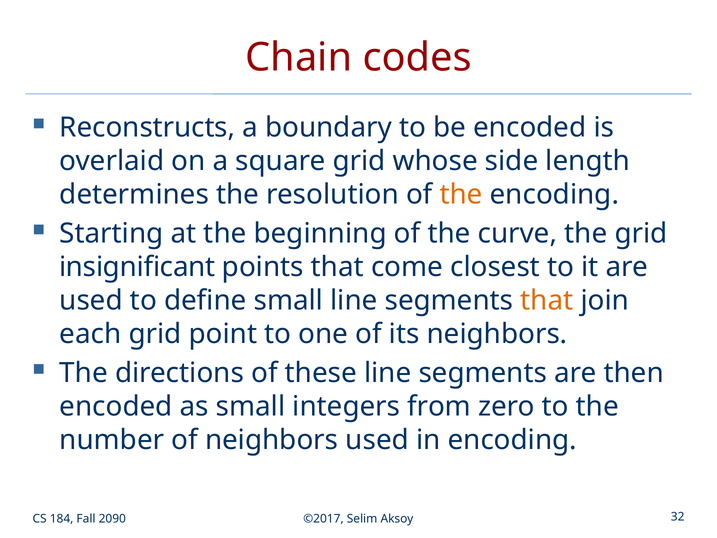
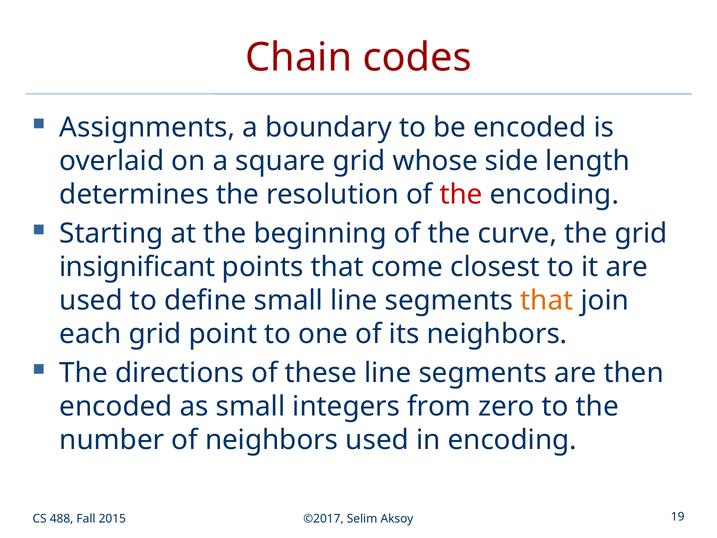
Reconstructs: Reconstructs -> Assignments
the at (461, 194) colour: orange -> red
184: 184 -> 488
2090: 2090 -> 2015
32: 32 -> 19
